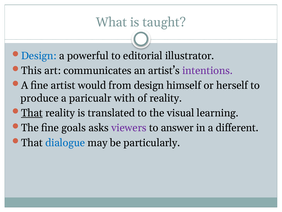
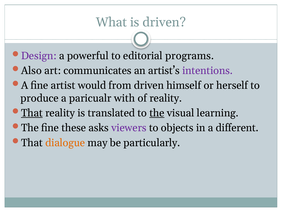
is taught: taught -> driven
Design at (39, 56) colour: blue -> purple
illustrator: illustrator -> programs
This: This -> Also
from design: design -> driven
the at (157, 113) underline: none -> present
goals: goals -> these
answer: answer -> objects
dialogue colour: blue -> orange
